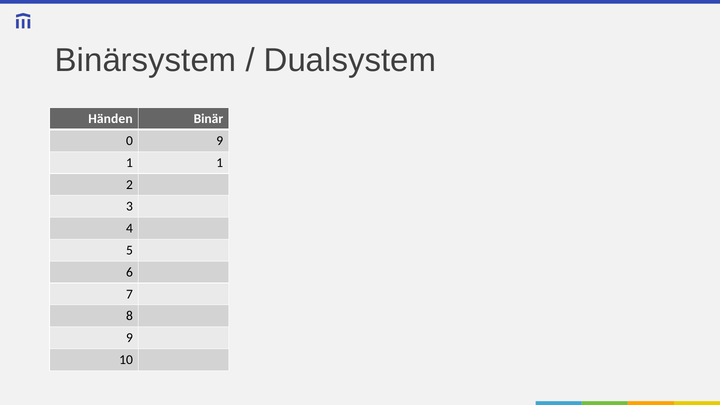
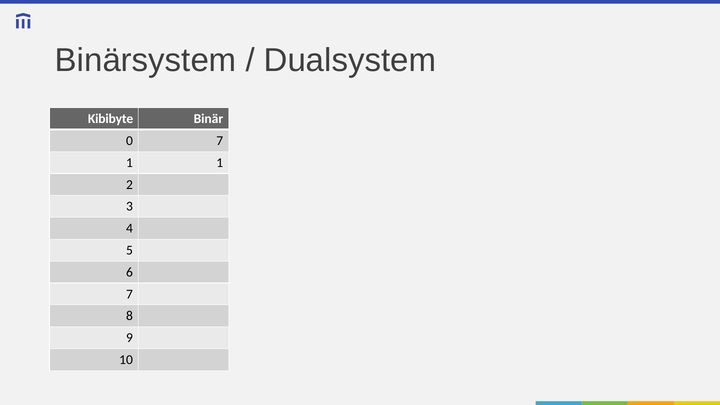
Händen: Händen -> Kibibyte
0 9: 9 -> 7
